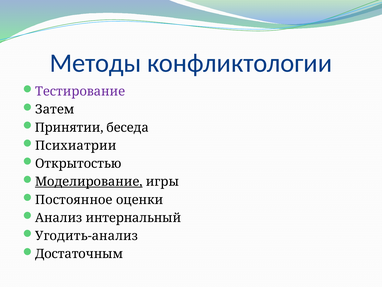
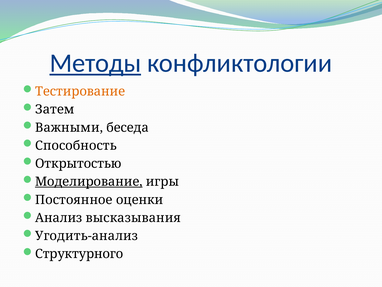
Методы underline: none -> present
Тестирование colour: purple -> orange
Принятии: Принятии -> Важными
Психиатрии: Психиатрии -> Способность
интернальный: интернальный -> высказывания
Достаточным: Достаточным -> Структурного
